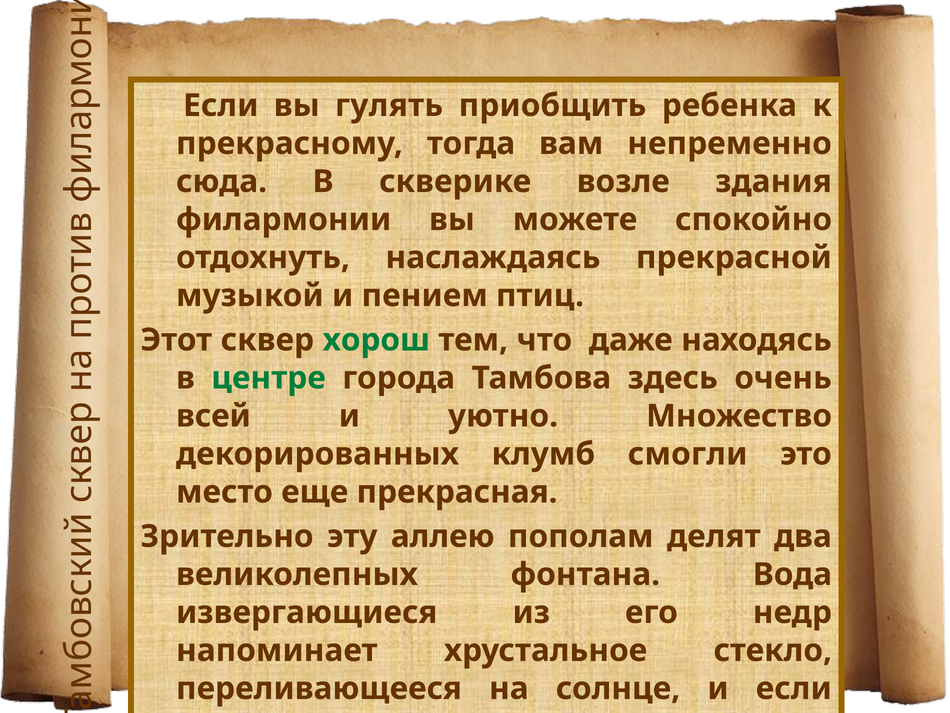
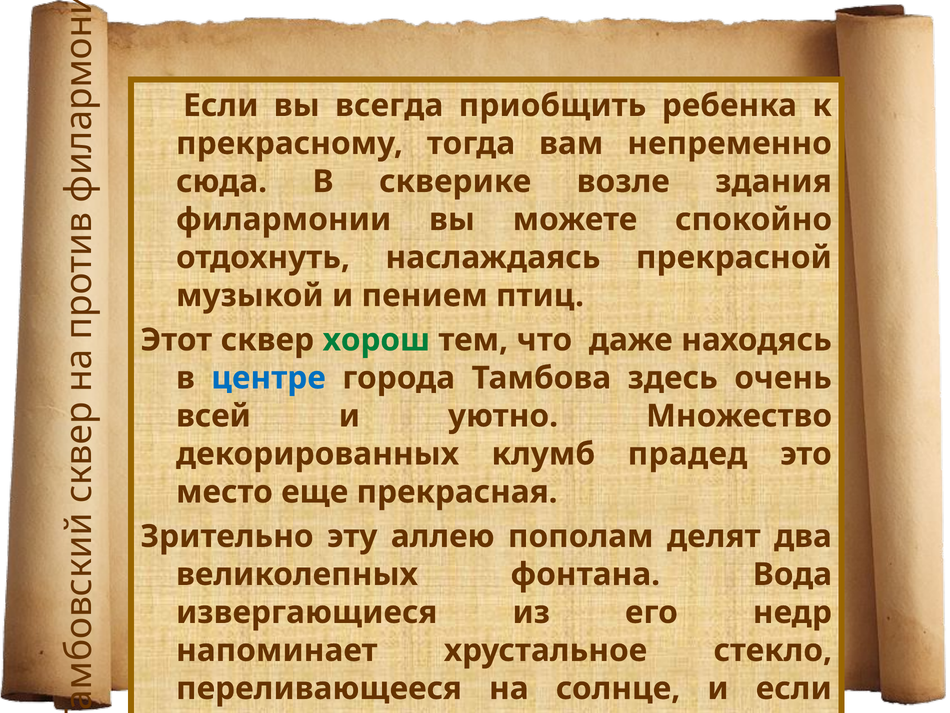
гулять: гулять -> всегда
центре colour: green -> blue
смогли: смогли -> прадед
